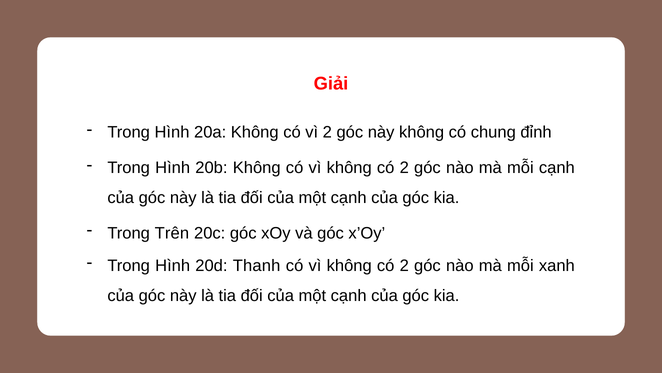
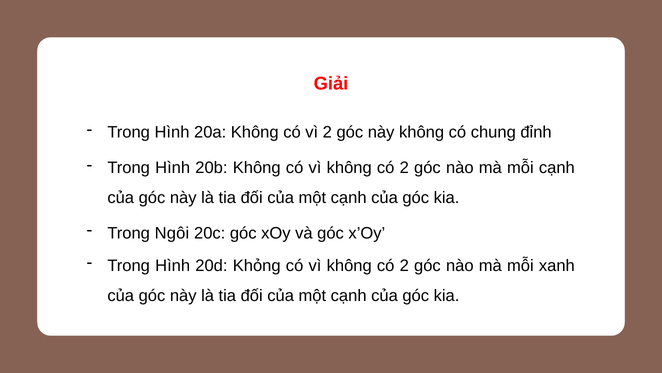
Trên: Trên -> Ngôi
Thanh: Thanh -> Khỏng
